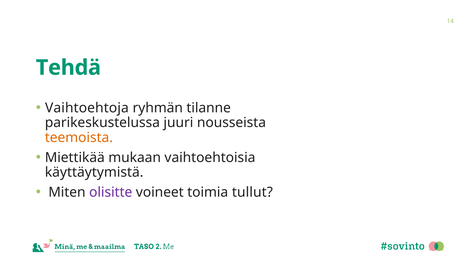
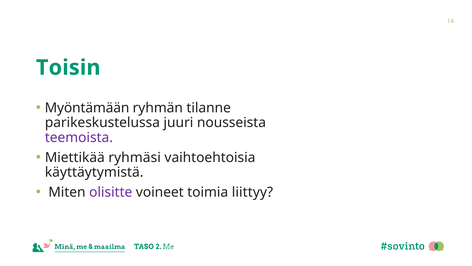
Tehdä: Tehdä -> Toisin
Vaihtoehtoja: Vaihtoehtoja -> Myöntämään
teemoista colour: orange -> purple
mukaan: mukaan -> ryhmäsi
tullut: tullut -> liittyy
